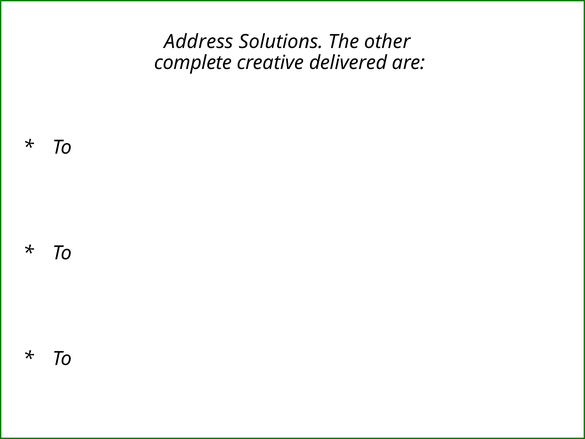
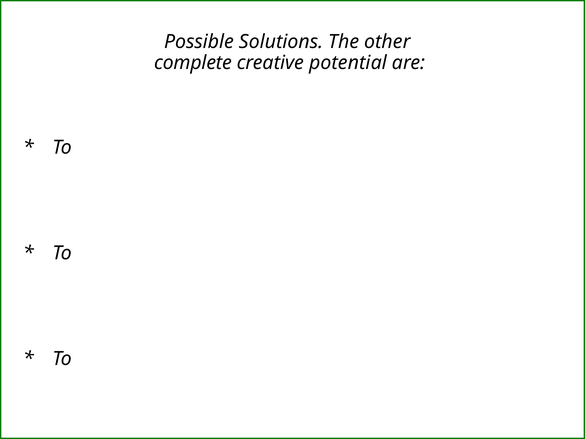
Address: Address -> Possible
delivered: delivered -> potential
